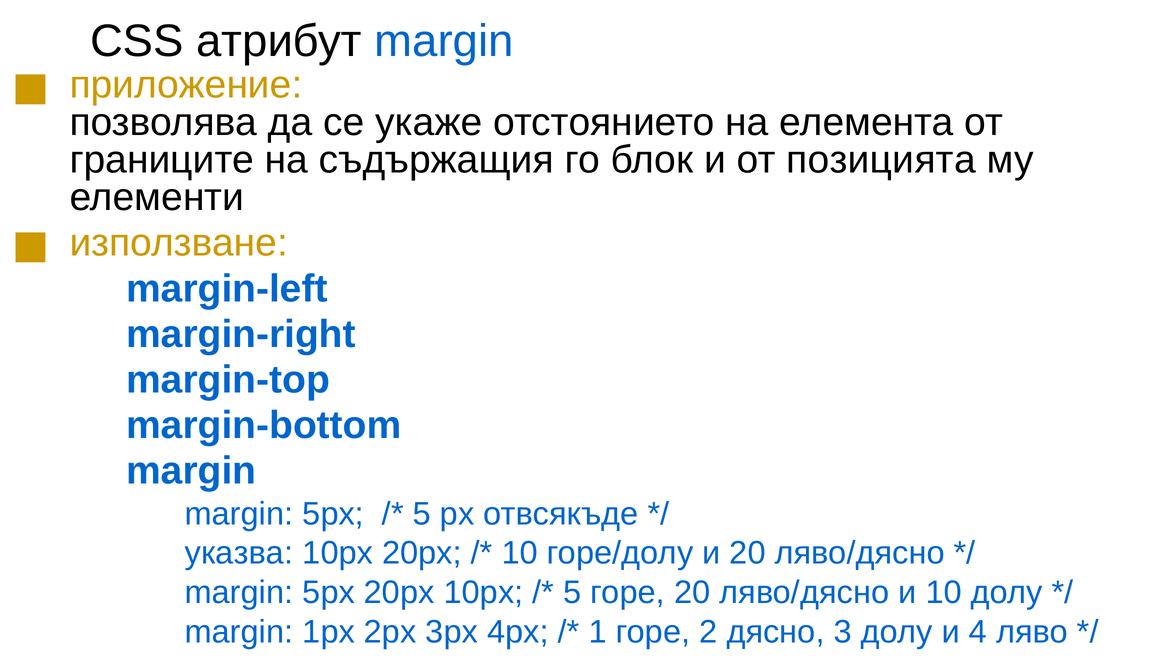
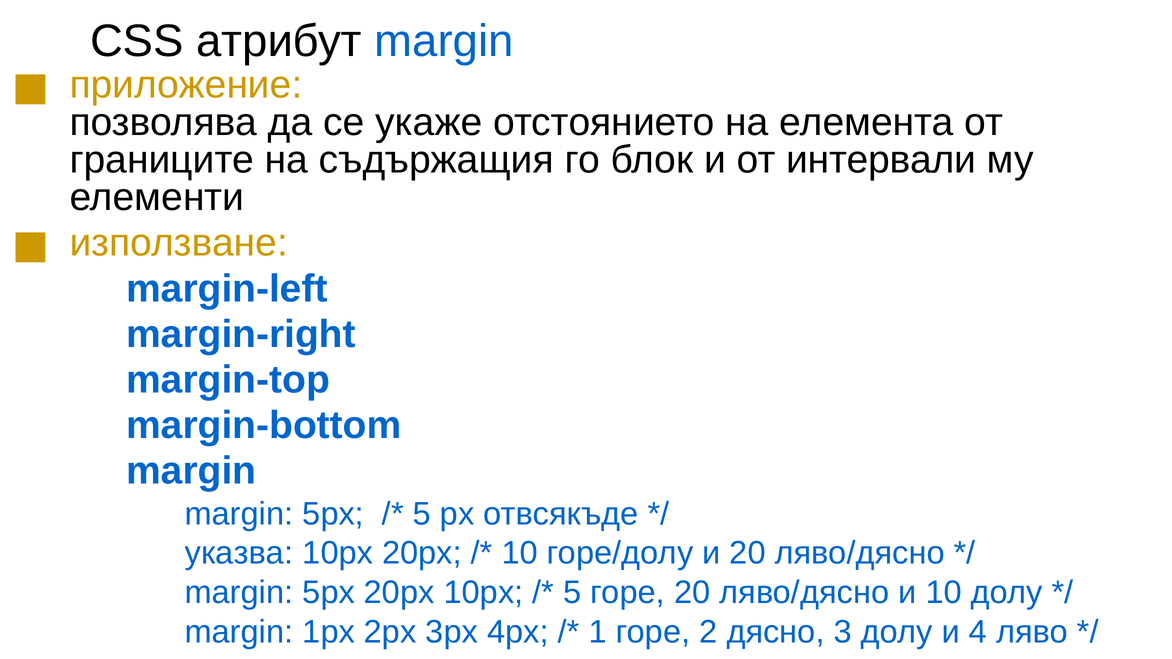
позицията: позицията -> интервали
